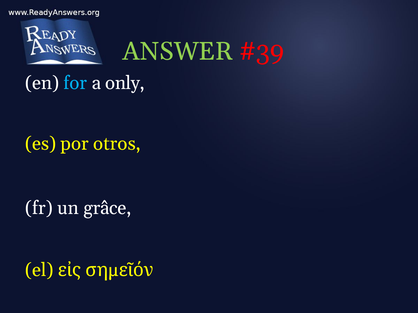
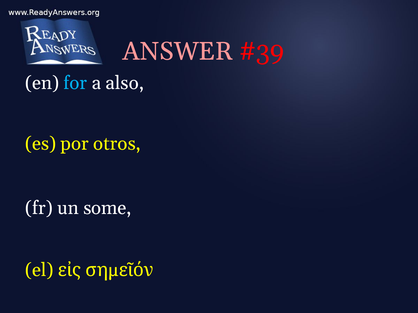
ANSWER colour: light green -> pink
only: only -> also
grâce: grâce -> some
